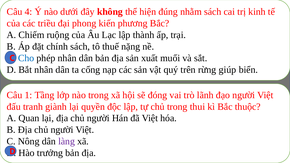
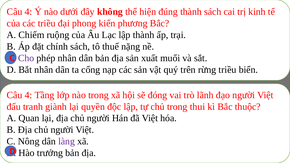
đúng nhằm: nhằm -> thành
Cho colour: blue -> purple
rừng giúp: giúp -> triều
1 at (28, 95): 1 -> 4
